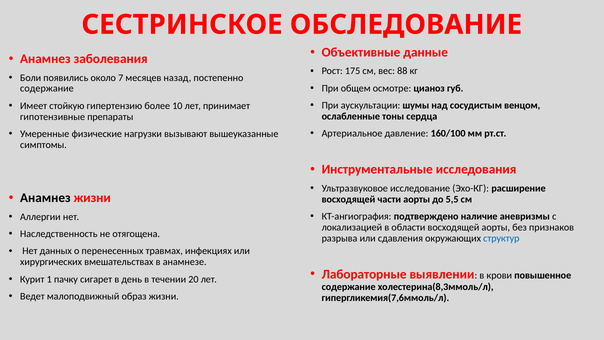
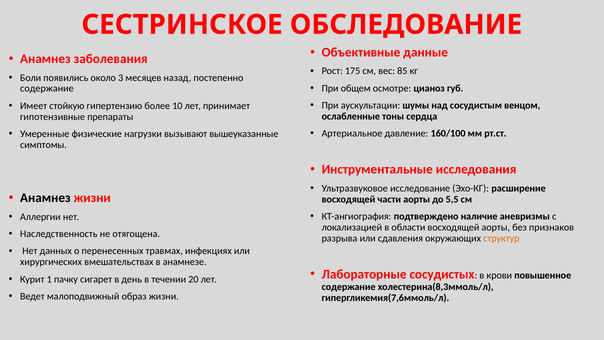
88: 88 -> 85
7: 7 -> 3
структур colour: blue -> orange
выявлении: выявлении -> сосудистых
